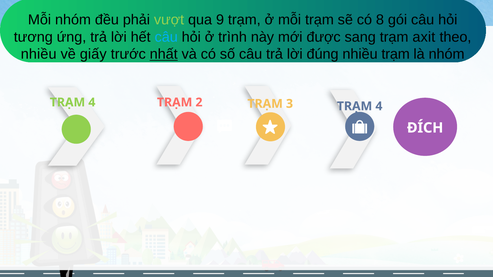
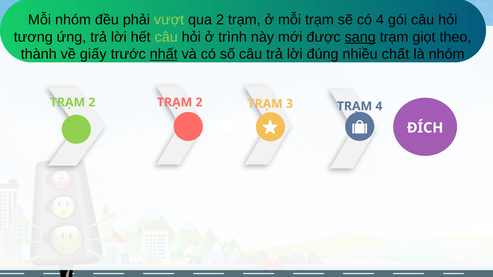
qua 9: 9 -> 2
có 8: 8 -> 4
câu at (166, 37) colour: light blue -> light green
sang underline: none -> present
axit: axit -> giọt
nhiều at (39, 54): nhiều -> thành
nhiều trạm: trạm -> chất
4 at (92, 102): 4 -> 2
